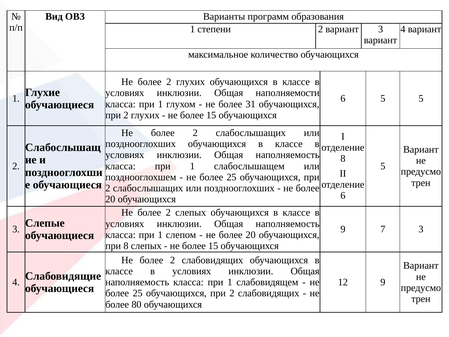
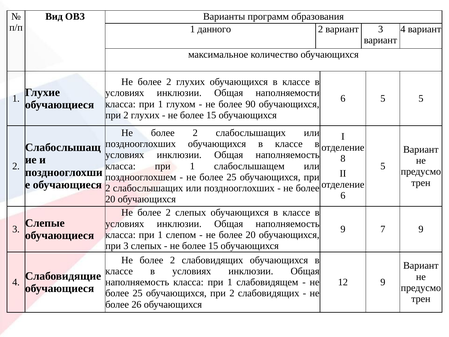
степени: степени -> данного
31: 31 -> 90
7 3: 3 -> 9
при 8: 8 -> 3
80: 80 -> 26
